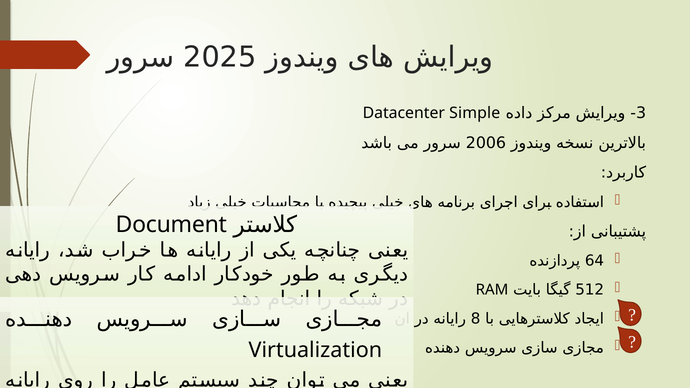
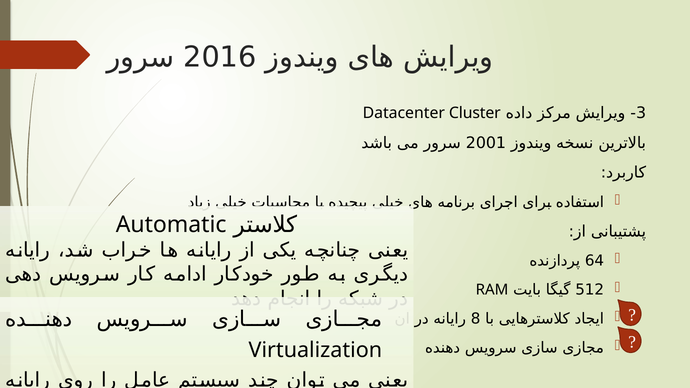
2025: 2025 -> 2016
Simple: Simple -> Cluster
2006: 2006 -> 2001
Document: Document -> Automatic
